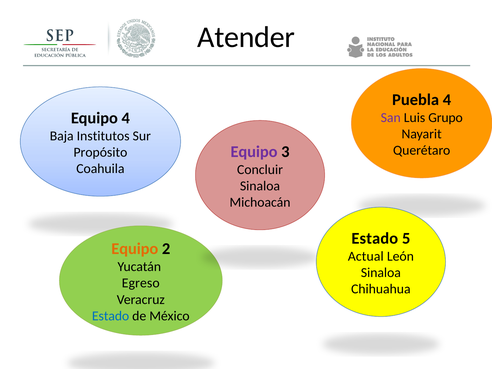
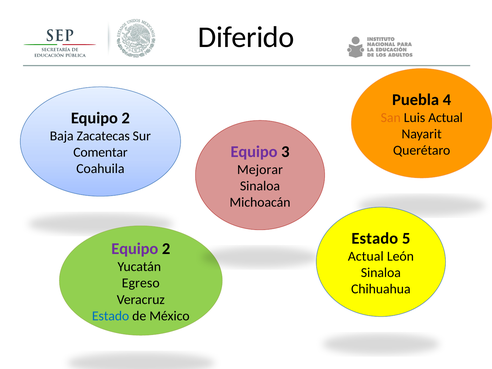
Atender: Atender -> Diferido
4 at (126, 118): 4 -> 2
San colour: purple -> orange
Luis Grupo: Grupo -> Actual
Institutos: Institutos -> Zacatecas
Propósito: Propósito -> Comentar
Concluir: Concluir -> Mejorar
Equipo at (135, 249) colour: orange -> purple
